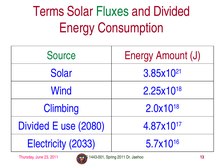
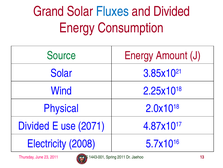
Terms: Terms -> Grand
Fluxes colour: green -> blue
Climbing: Climbing -> Physical
2080: 2080 -> 2071
2033: 2033 -> 2008
